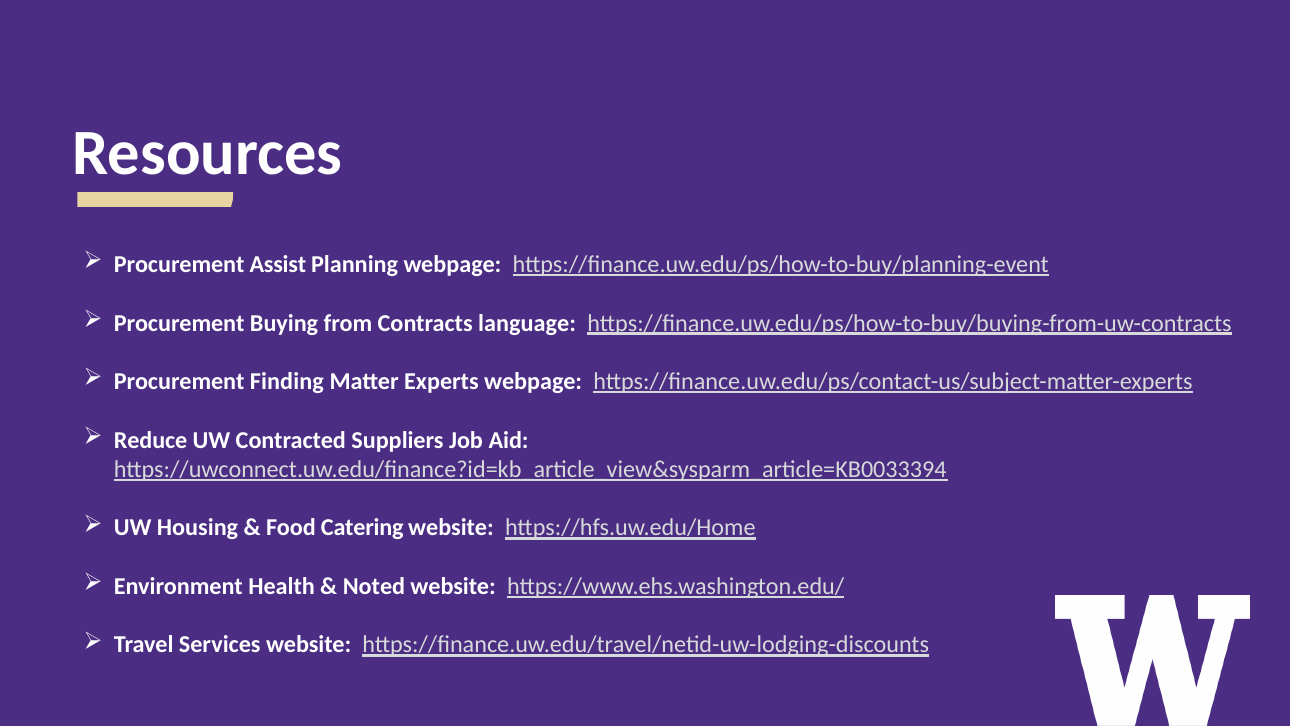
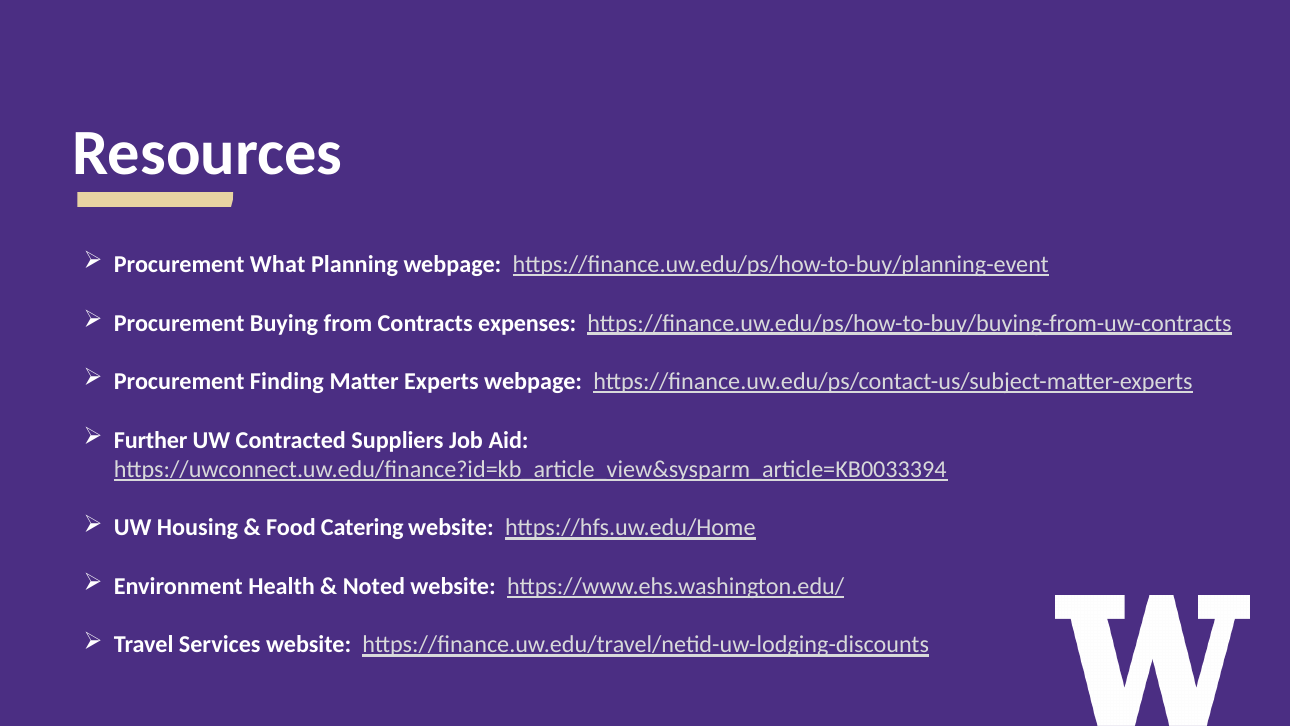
Assist: Assist -> What
language: language -> expenses
Reduce: Reduce -> Further
